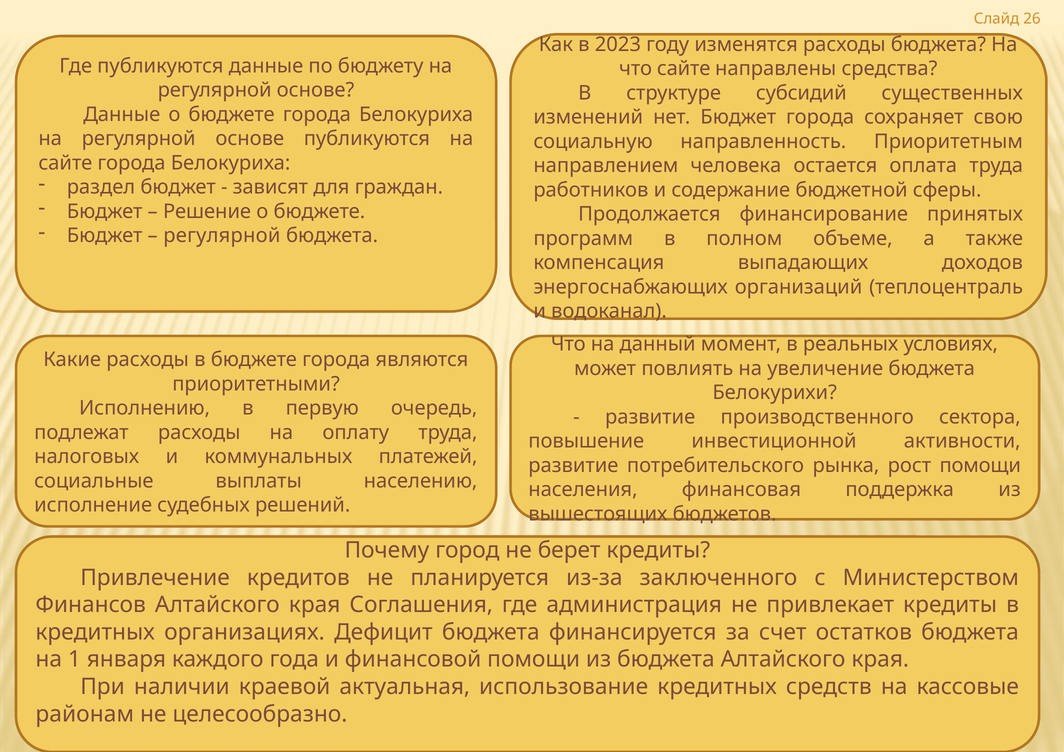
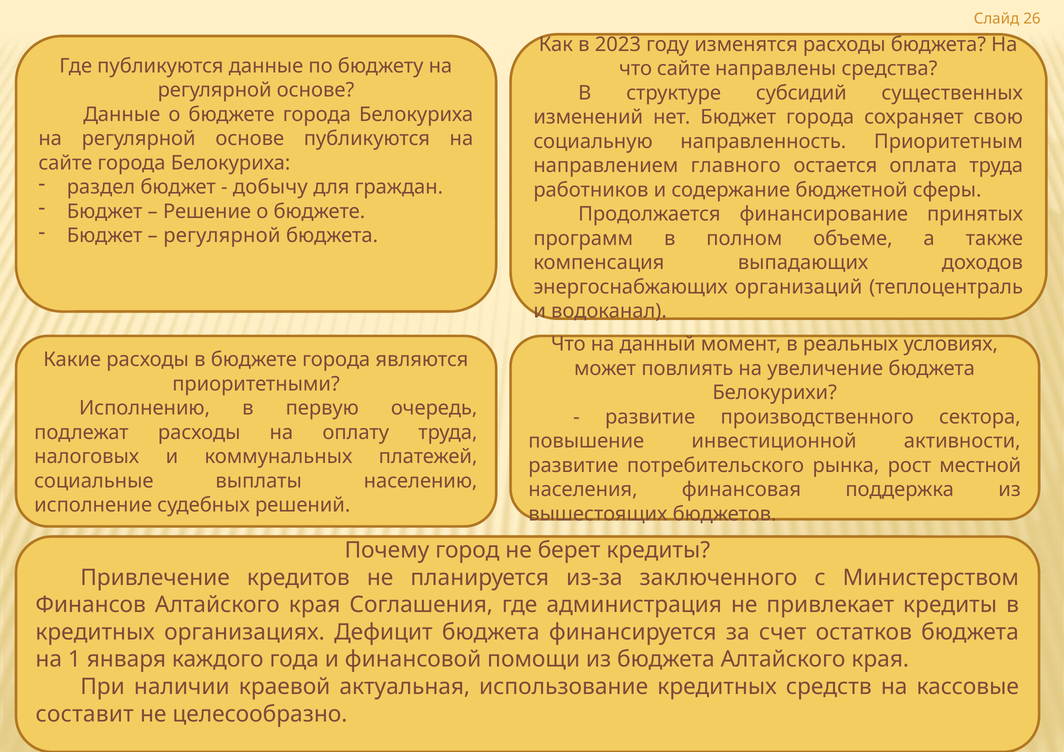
человека: человека -> главного
зависят: зависят -> добычу
рост помощи: помощи -> местной
районам: районам -> составит
